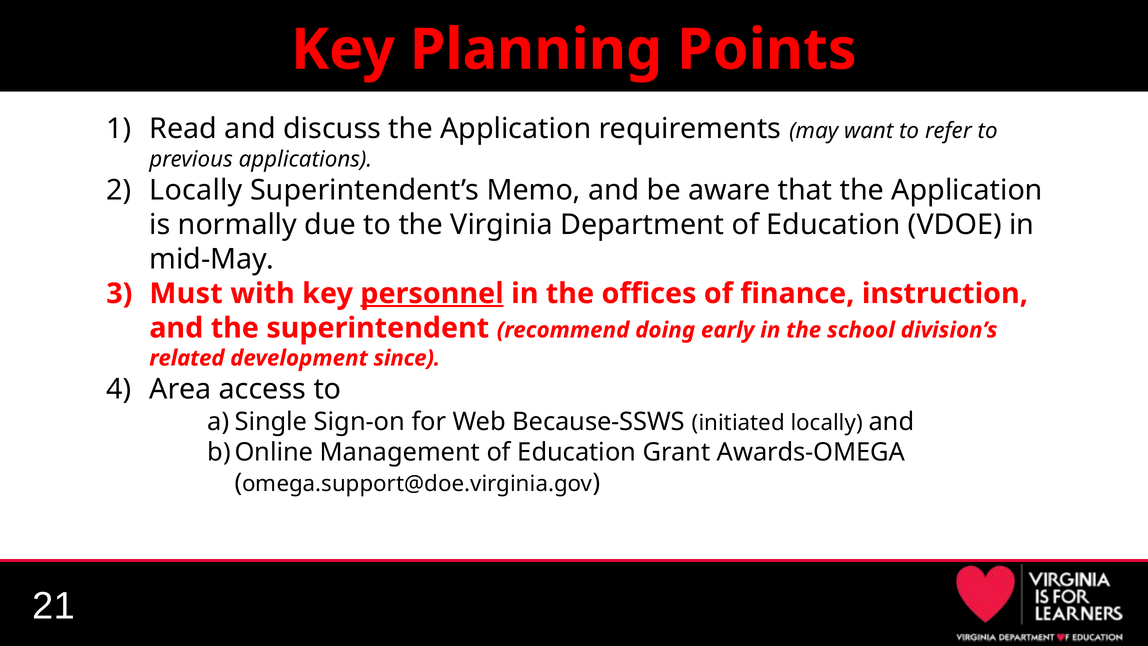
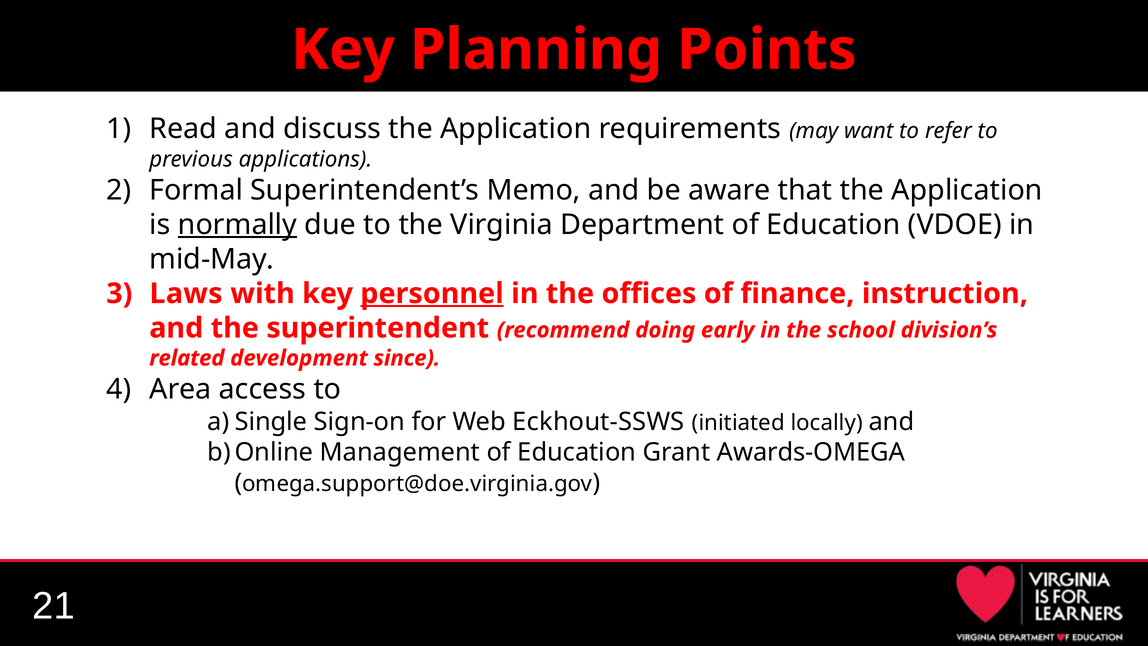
Locally at (196, 190): Locally -> Formal
normally underline: none -> present
Must: Must -> Laws
Because-SSWS: Because-SSWS -> Eckhout-SSWS
